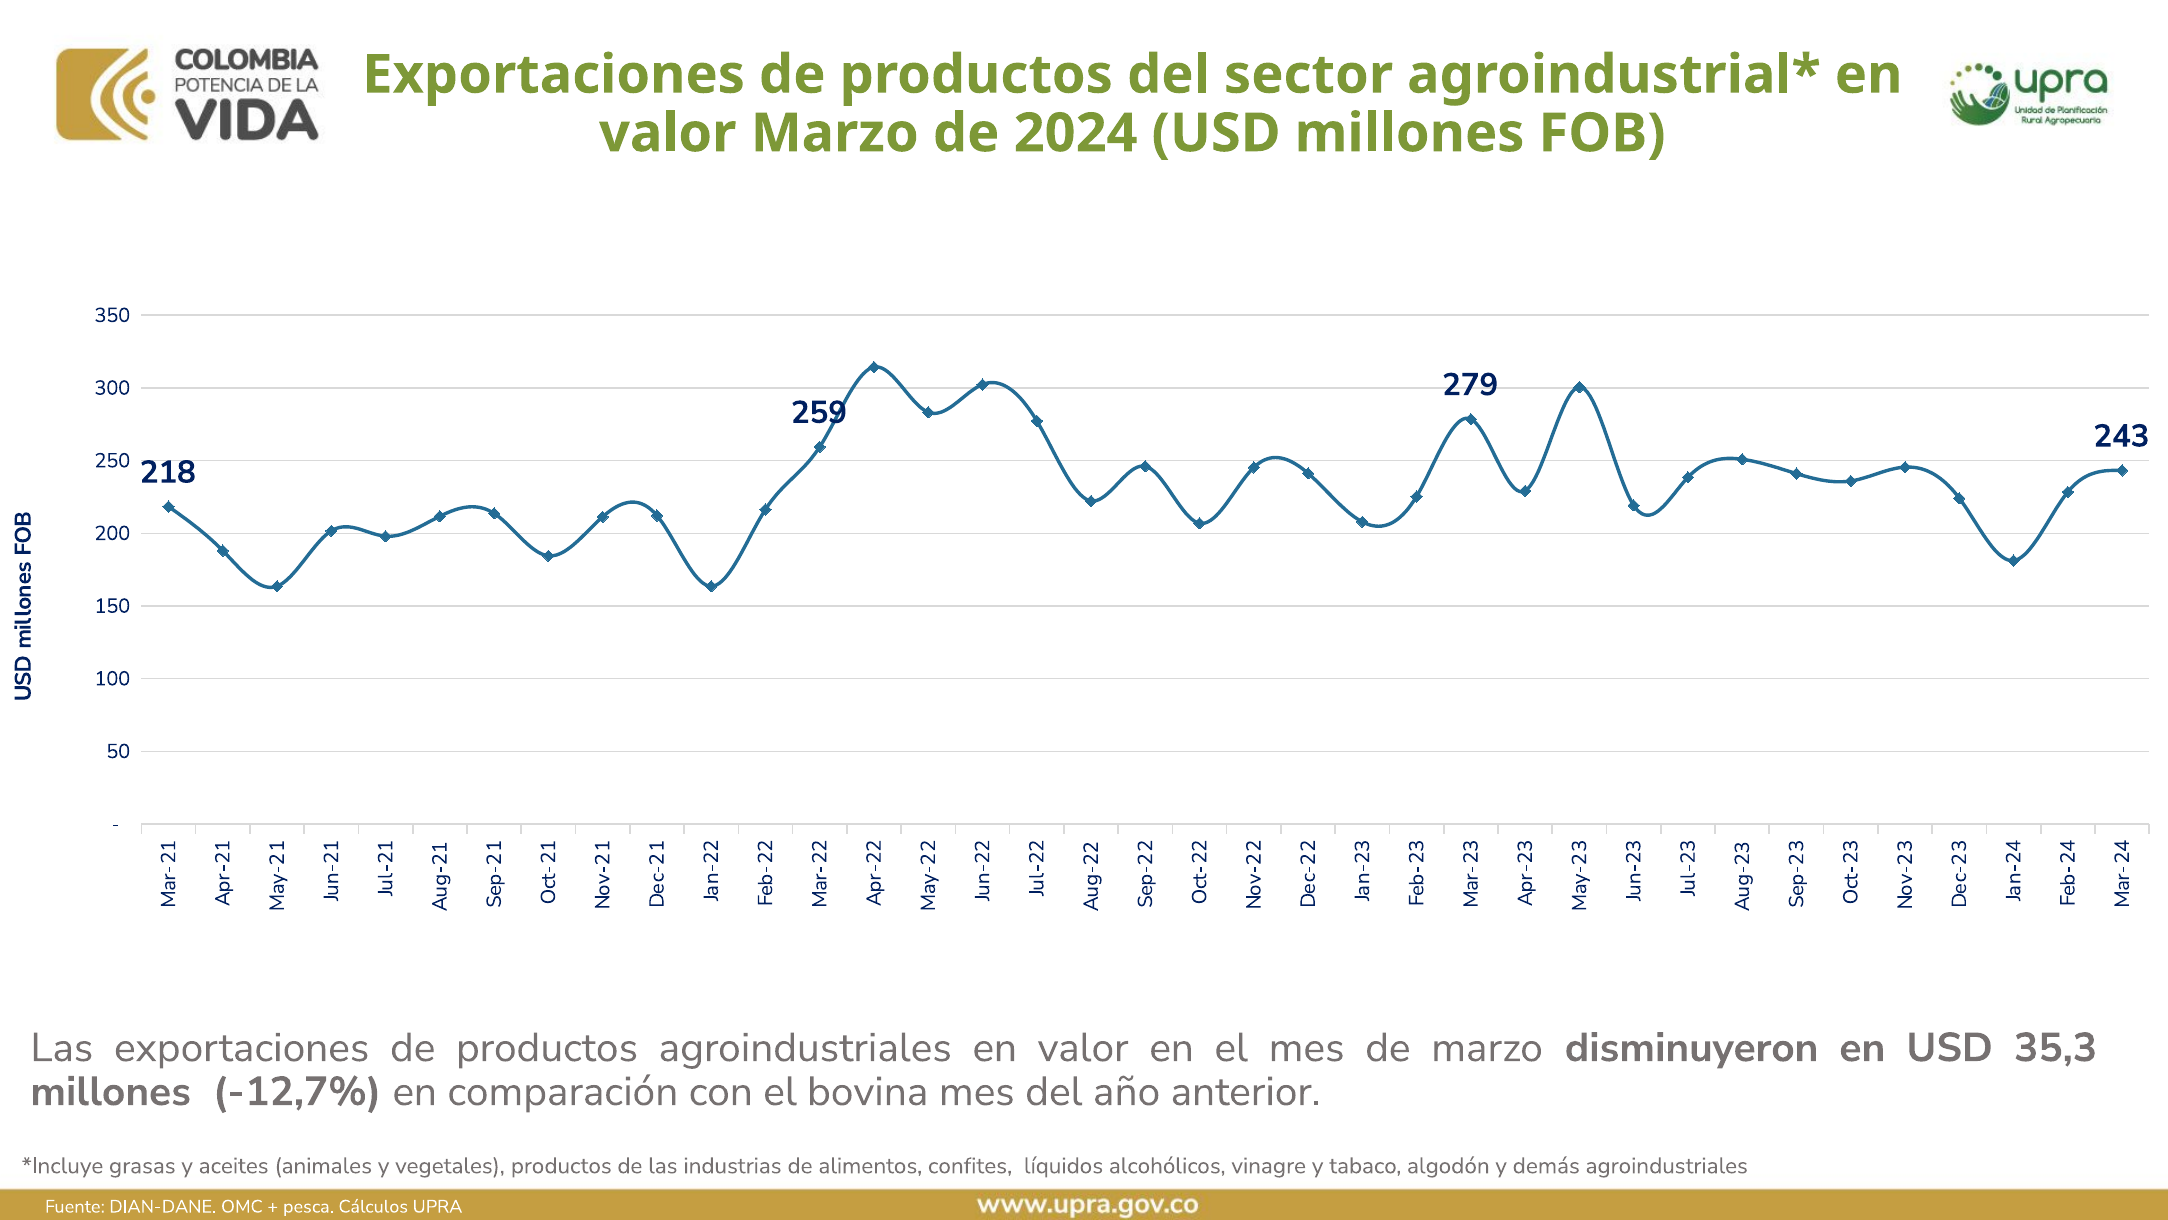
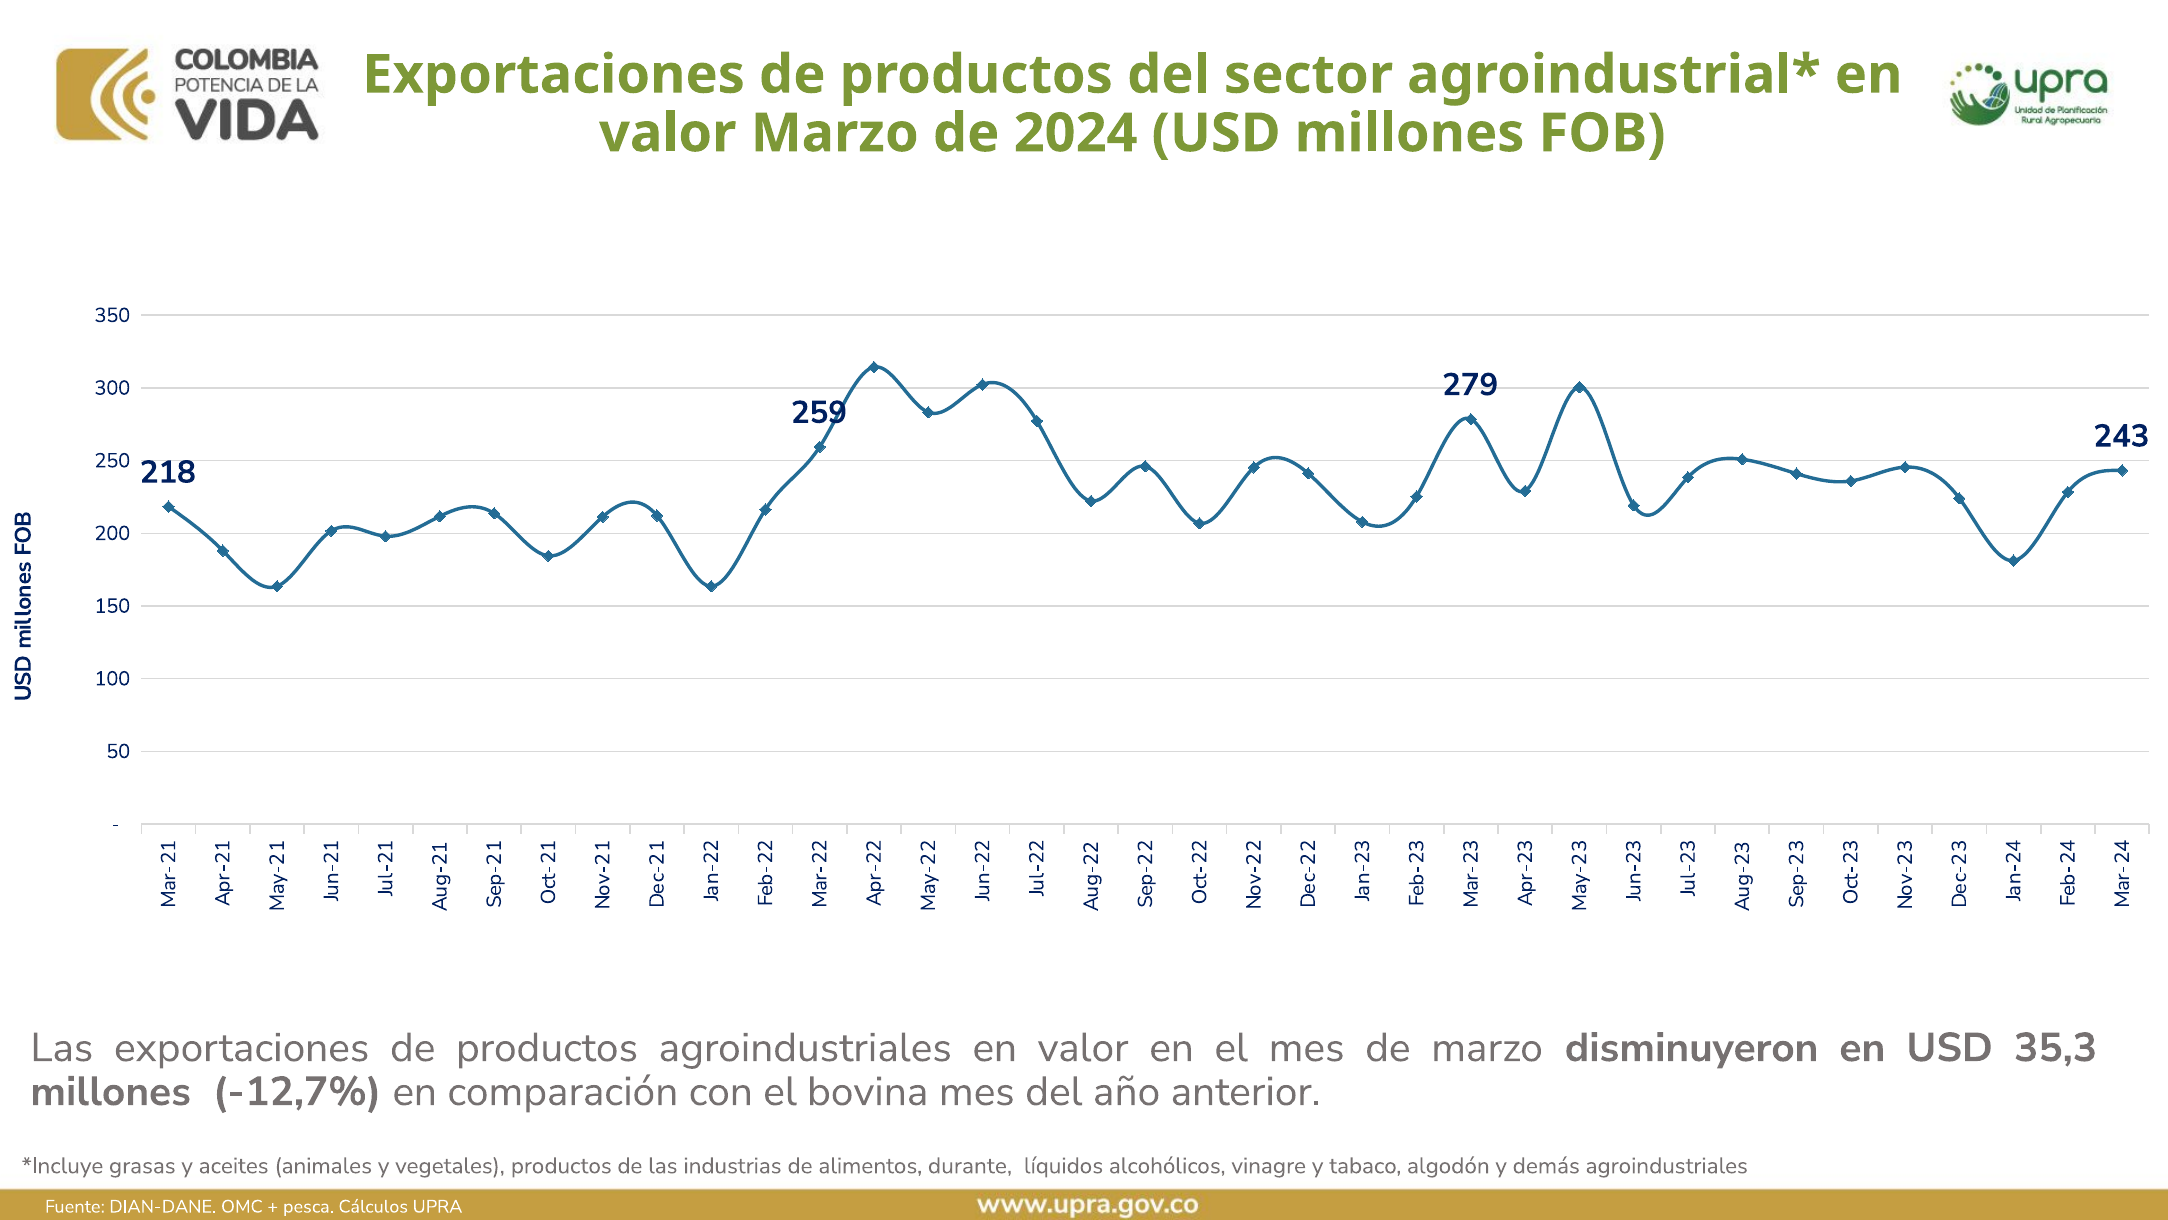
confites: confites -> durante
